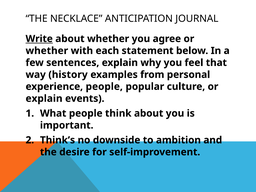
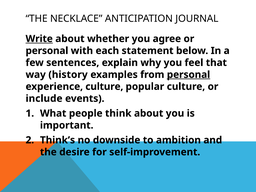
whether at (47, 51): whether -> personal
personal at (189, 75) underline: none -> present
experience people: people -> culture
explain at (44, 99): explain -> include
